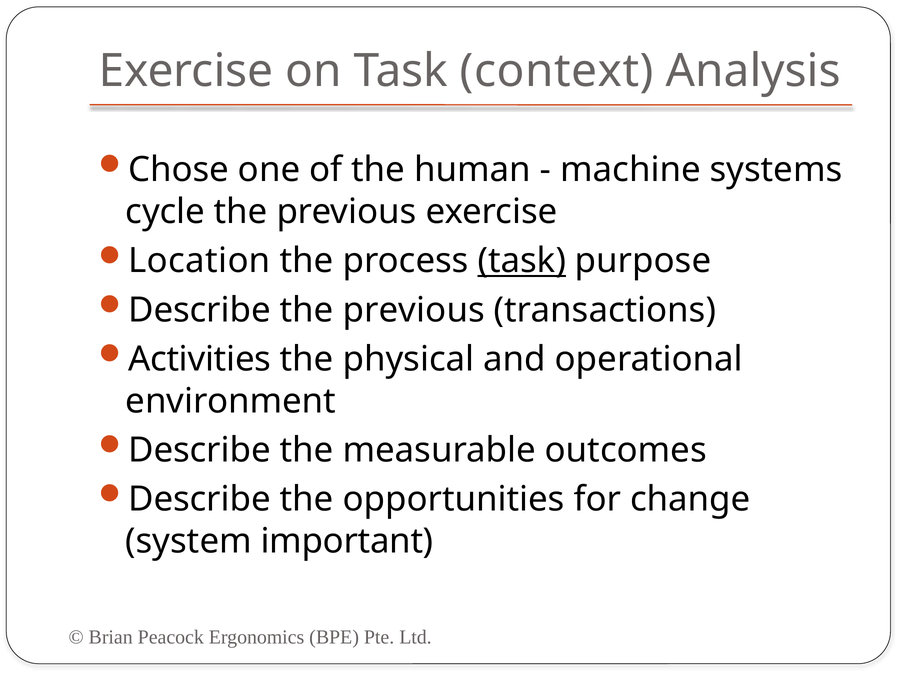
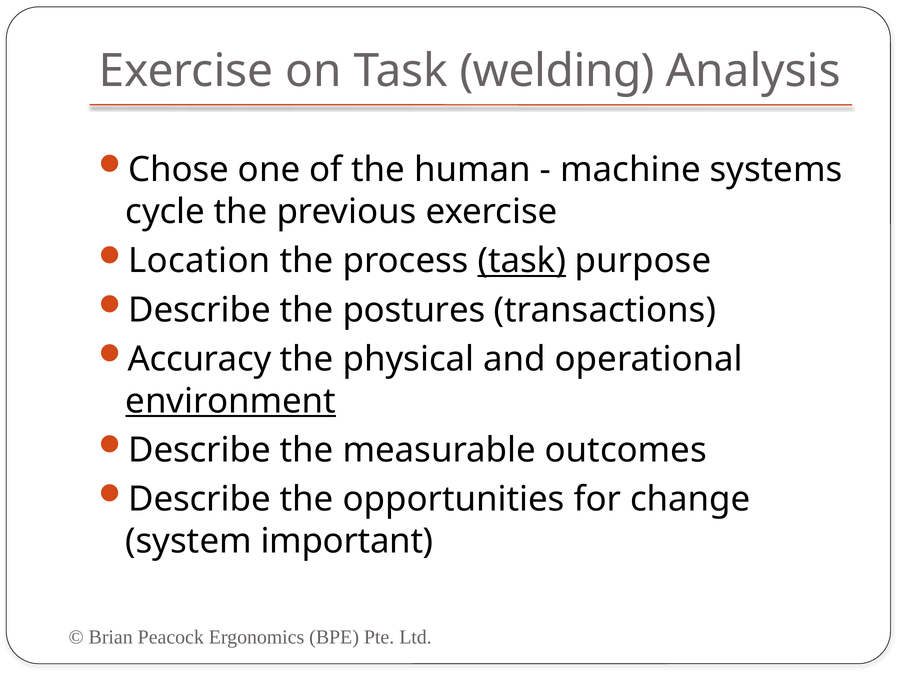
context: context -> welding
Describe the previous: previous -> postures
Activities: Activities -> Accuracy
environment underline: none -> present
